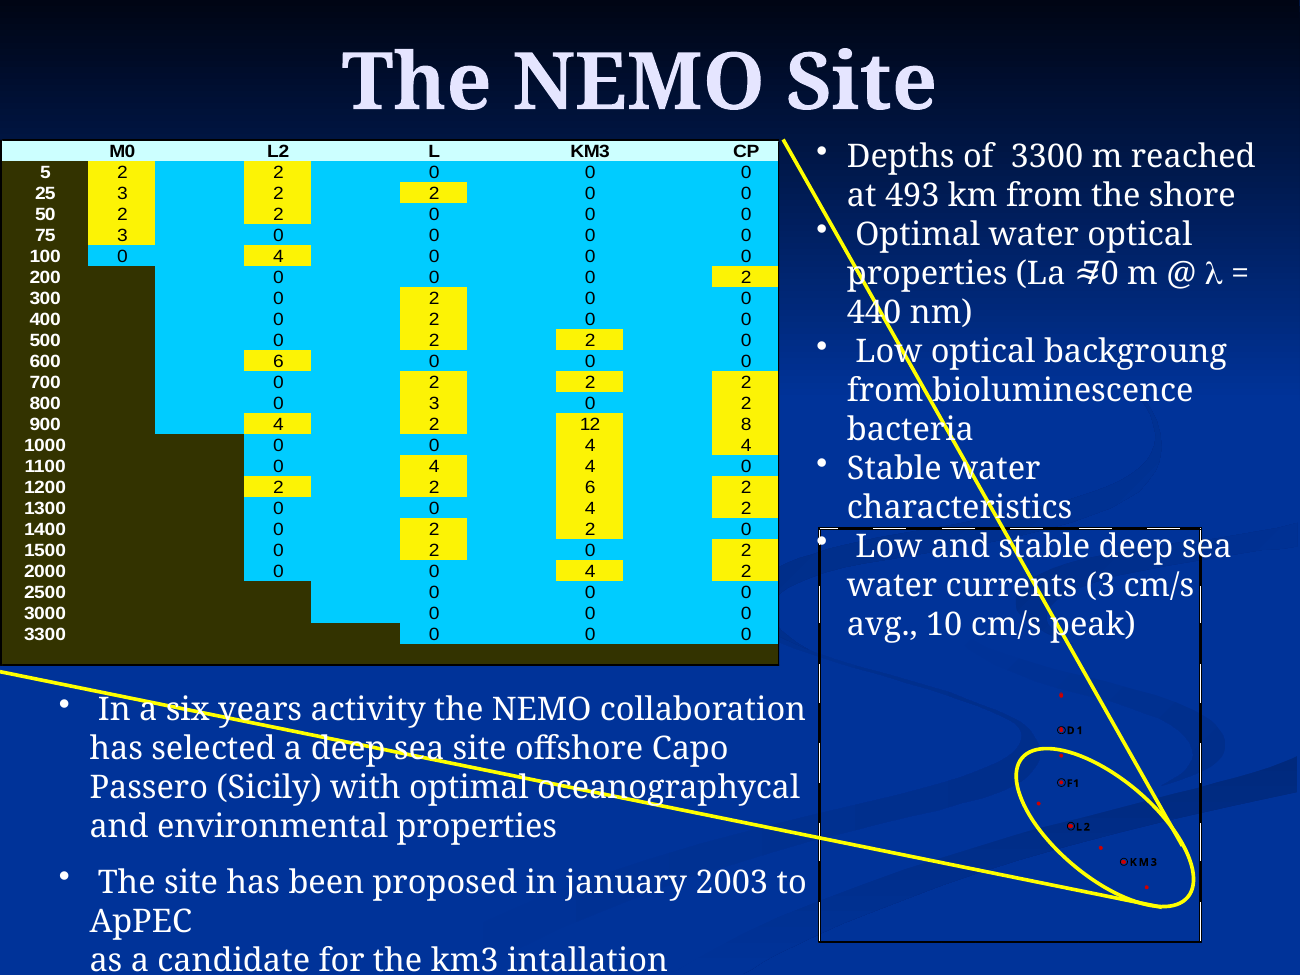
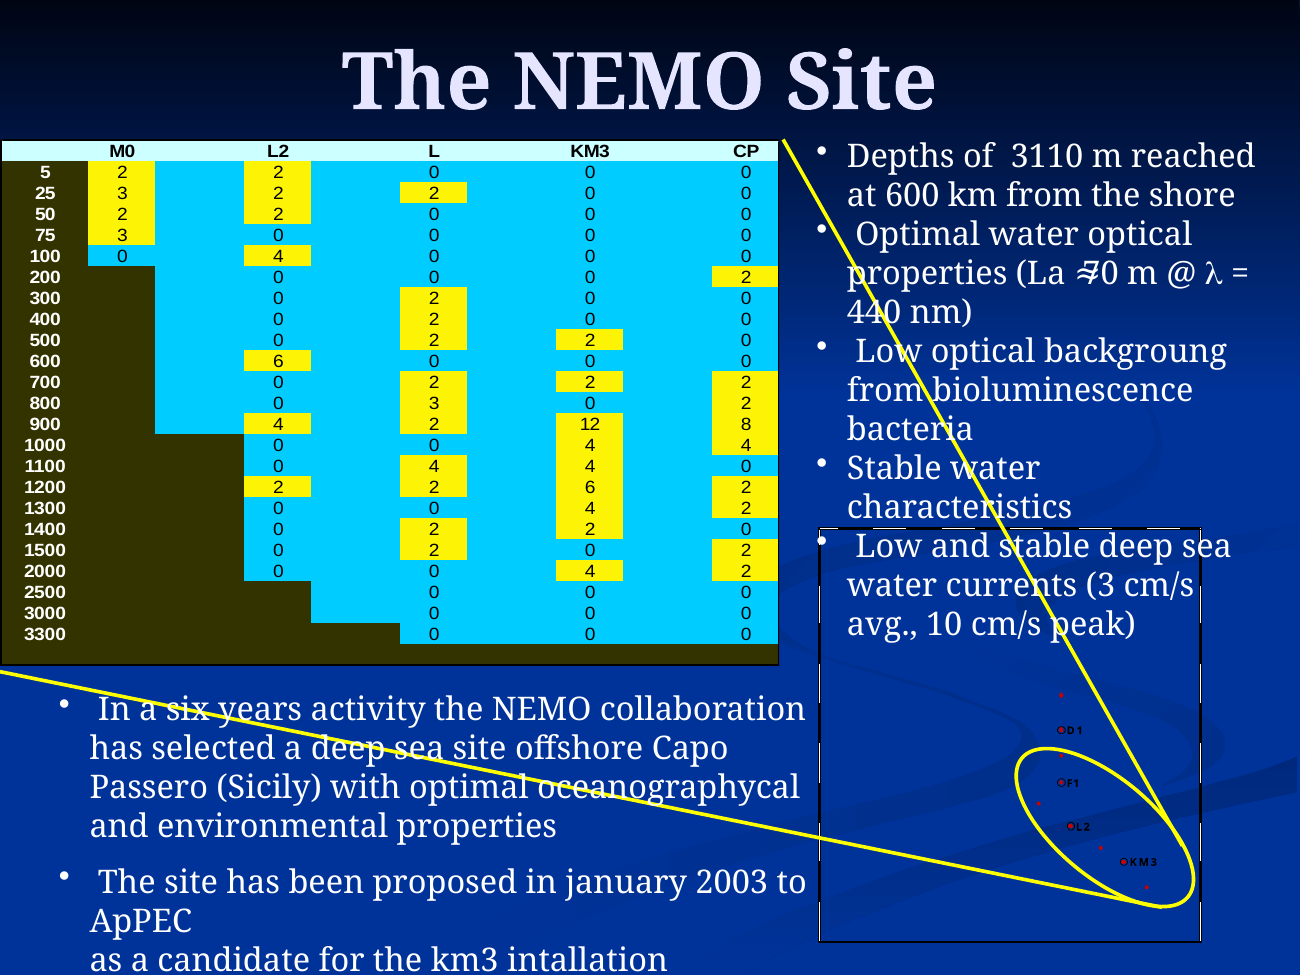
of 3300: 3300 -> 3110
at 493: 493 -> 600
